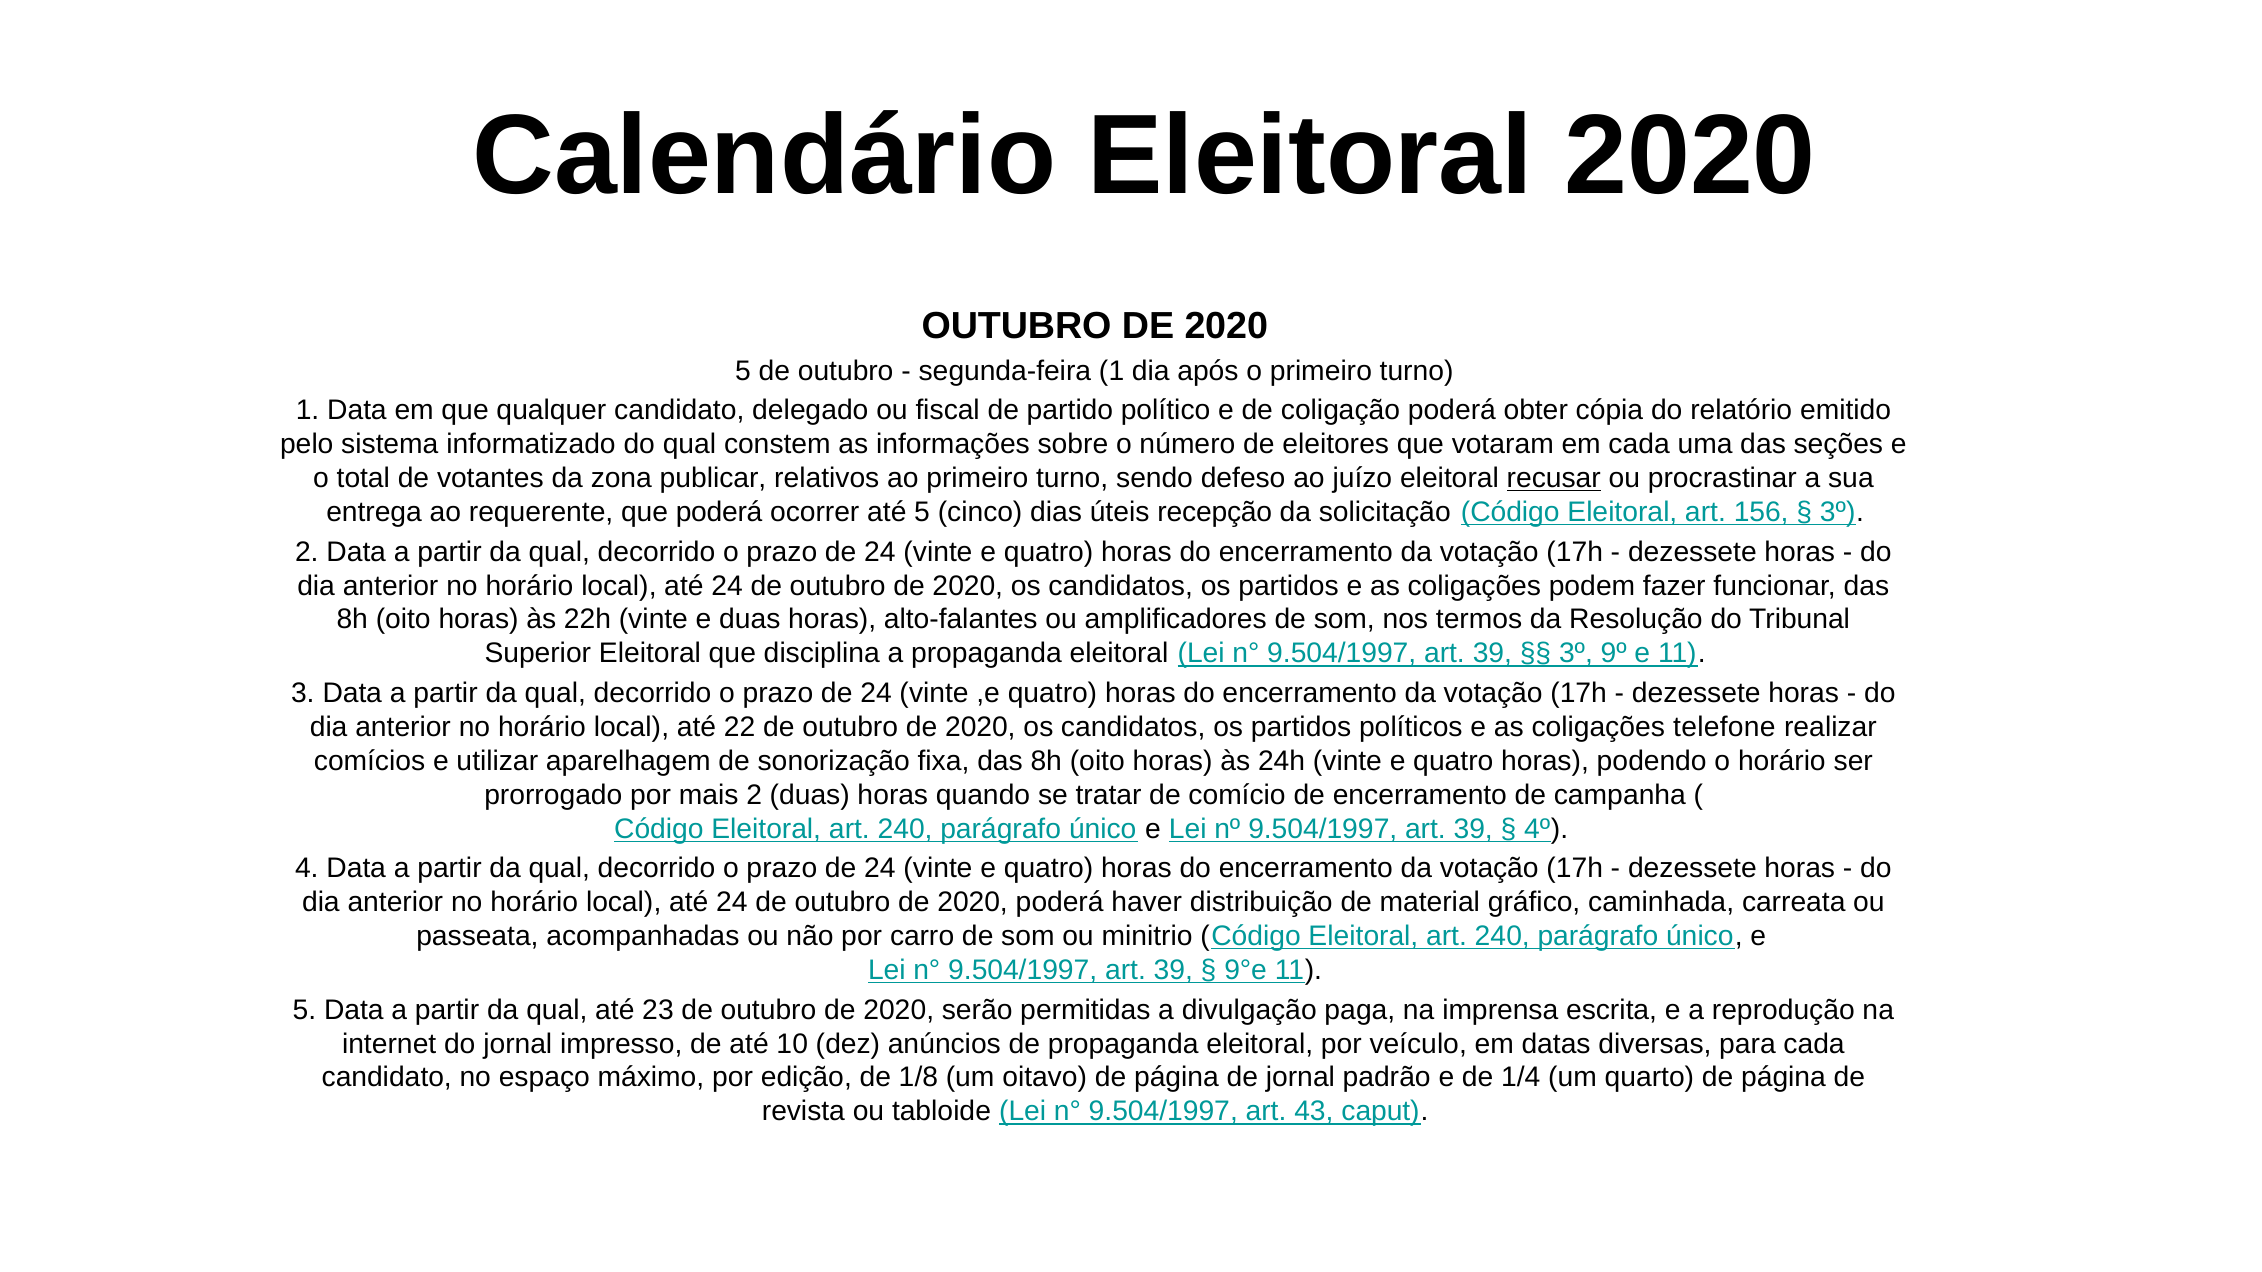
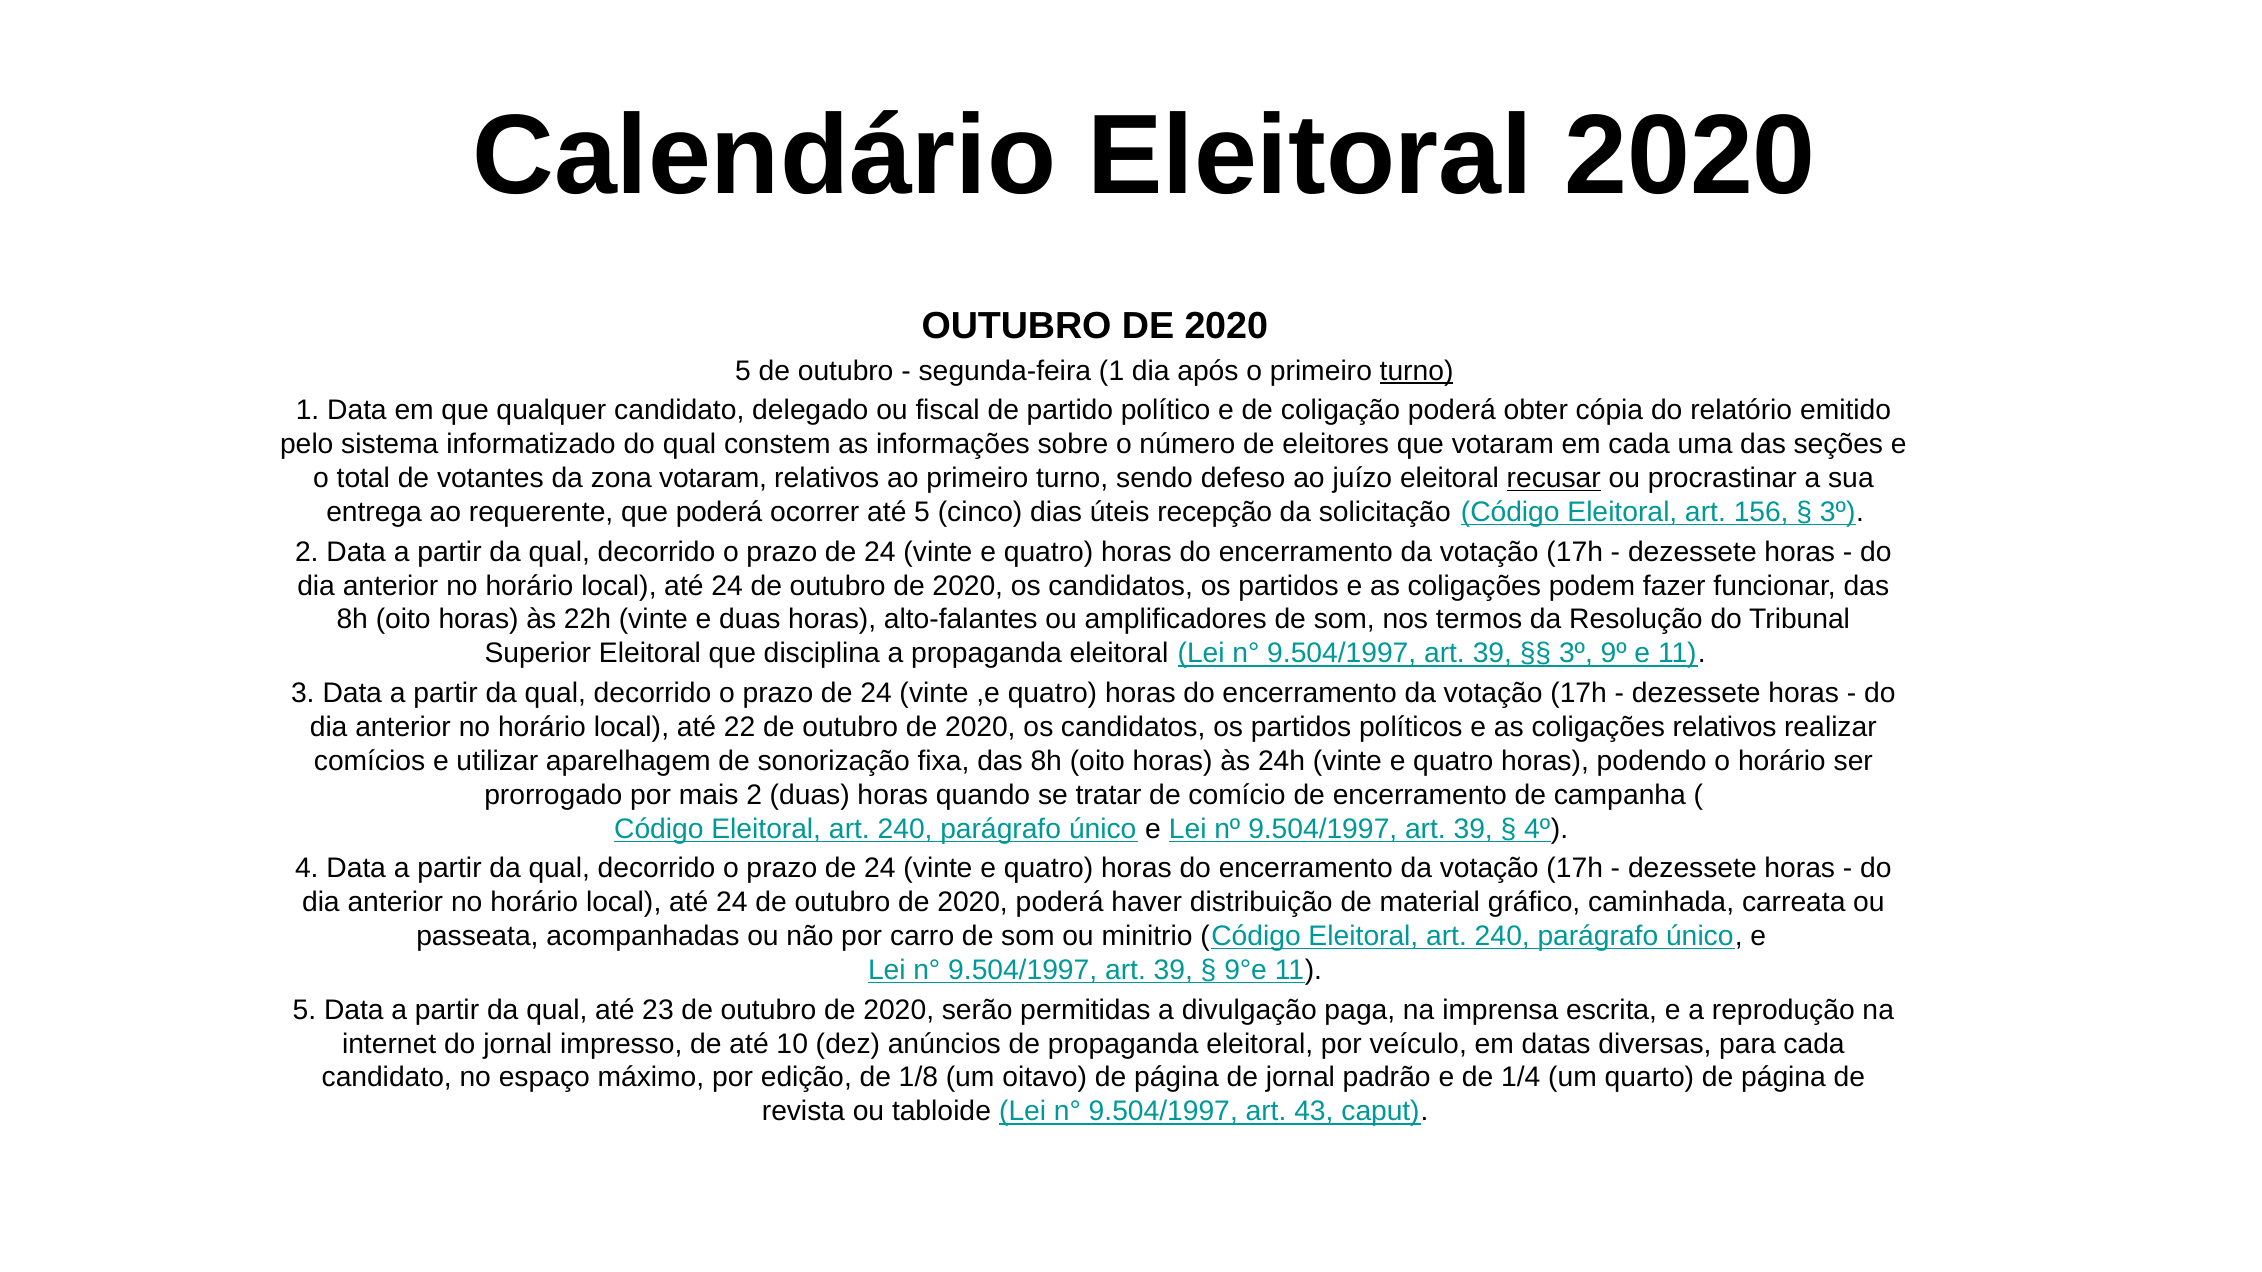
turno at (1417, 371) underline: none -> present
zona publicar: publicar -> votaram
coligações telefone: telefone -> relativos
